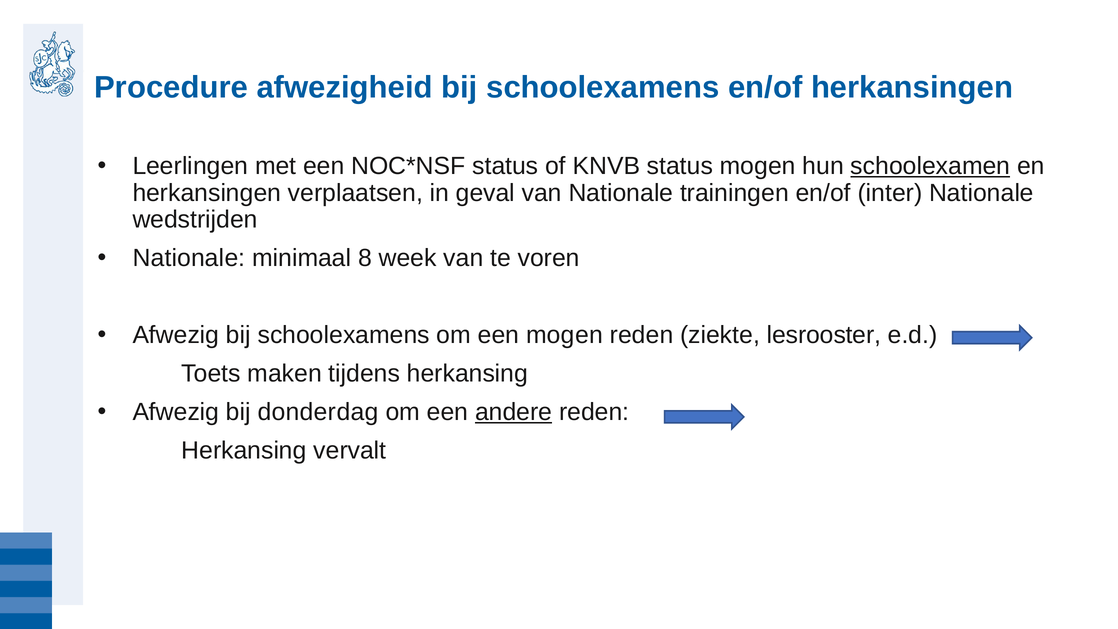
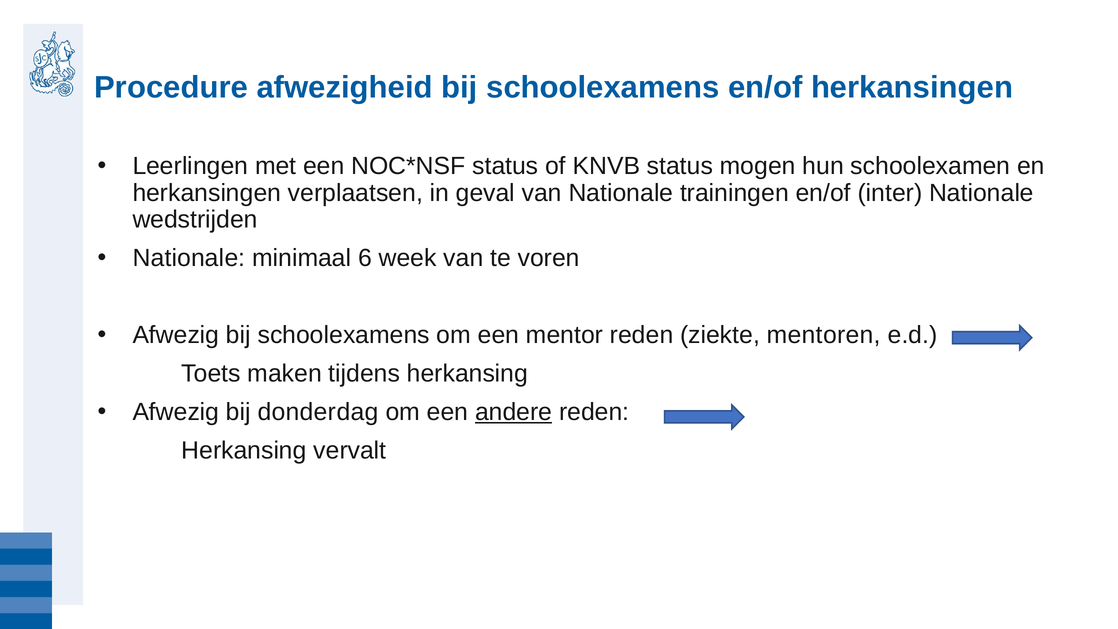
schoolexamen underline: present -> none
8: 8 -> 6
een mogen: mogen -> mentor
lesrooster: lesrooster -> mentoren
